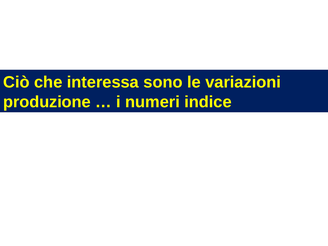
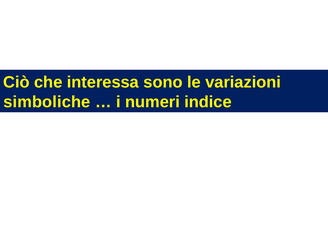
produzione: produzione -> simboliche
